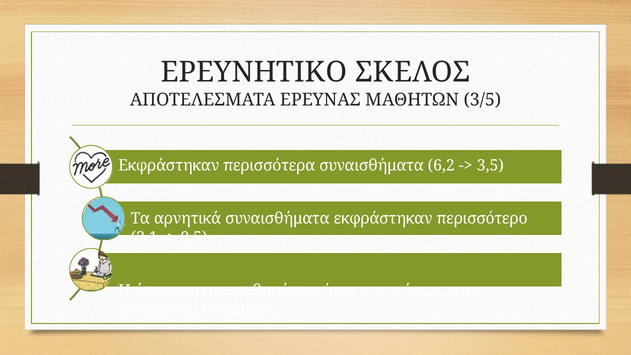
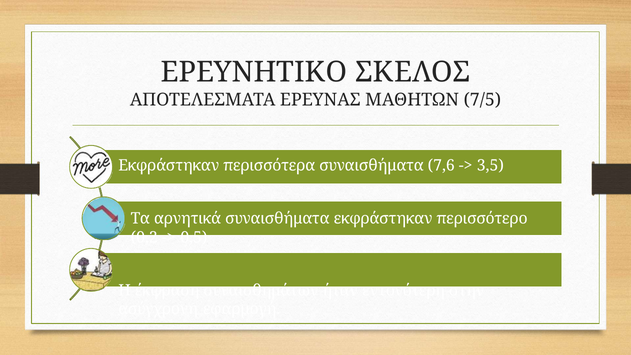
3/5: 3/5 -> 7/5
6,2: 6,2 -> 7,6
3,1: 3,1 -> 0,2
